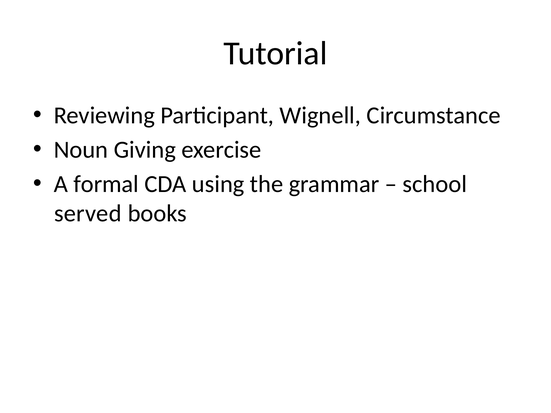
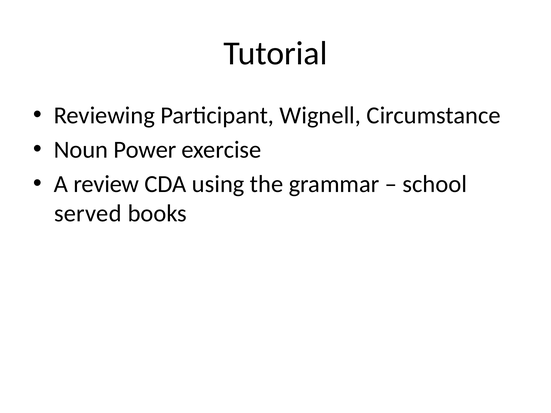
Giving: Giving -> Power
formal: formal -> review
